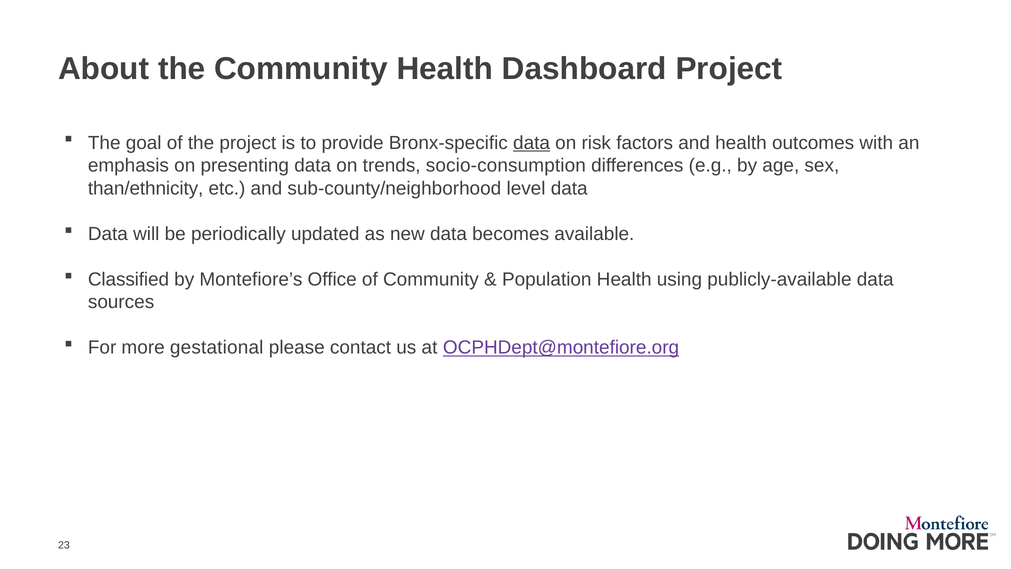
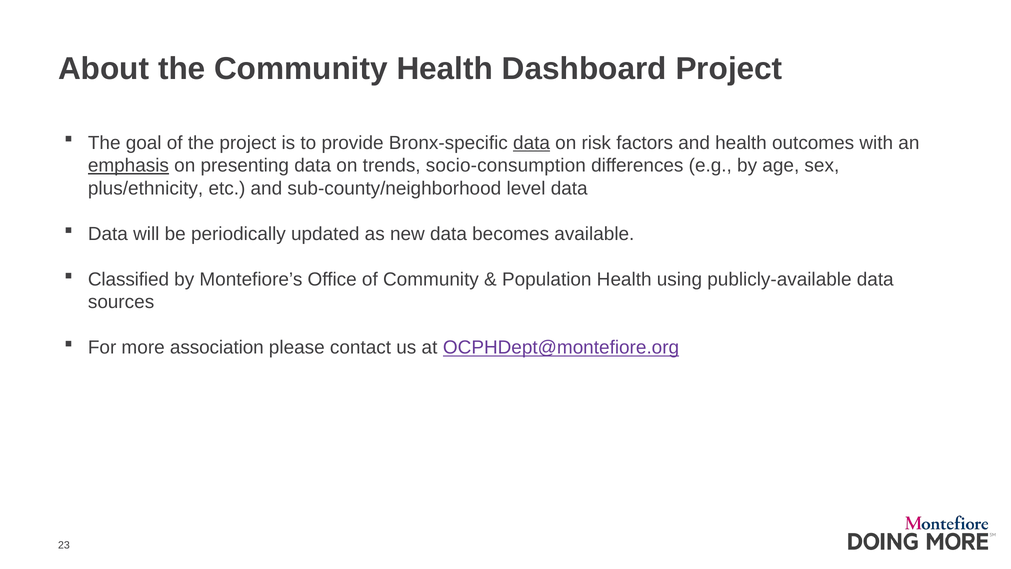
emphasis underline: none -> present
than/ethnicity: than/ethnicity -> plus/ethnicity
gestational: gestational -> association
